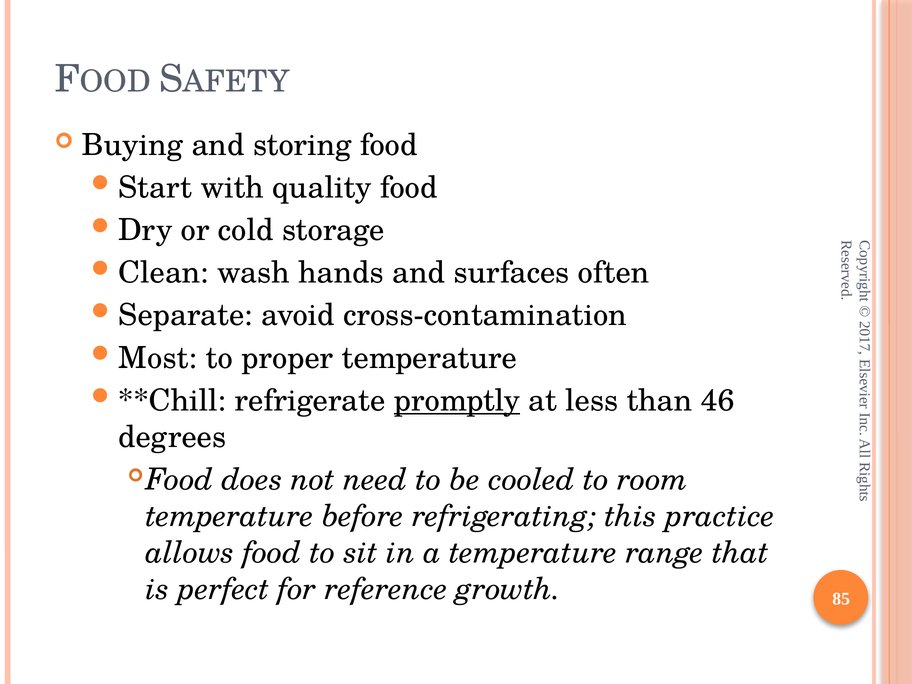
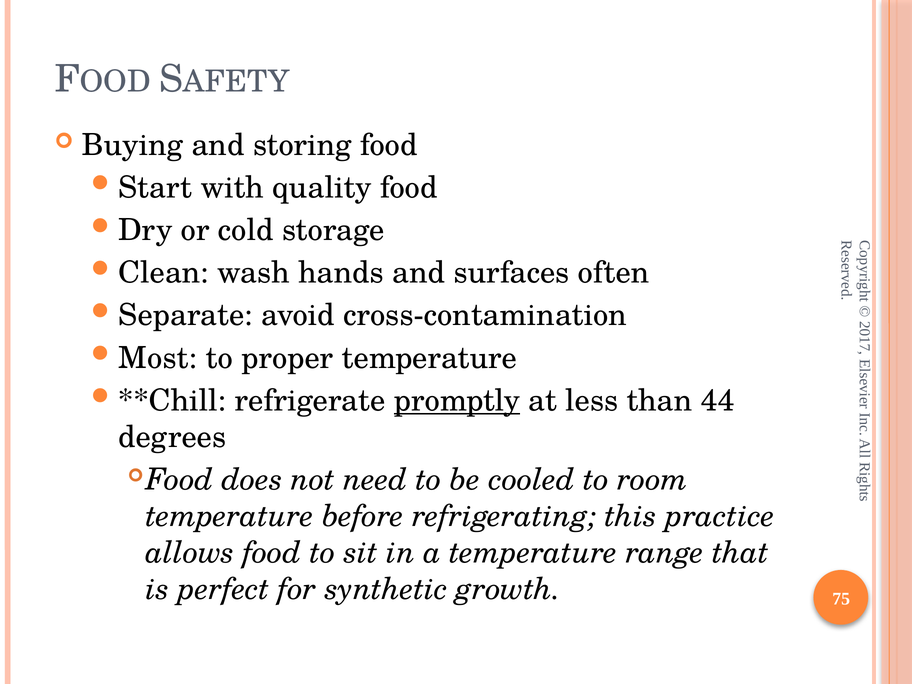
46: 46 -> 44
reference: reference -> synthetic
85: 85 -> 75
